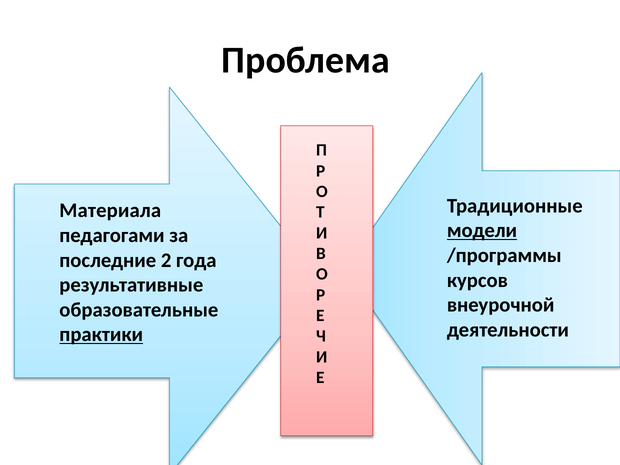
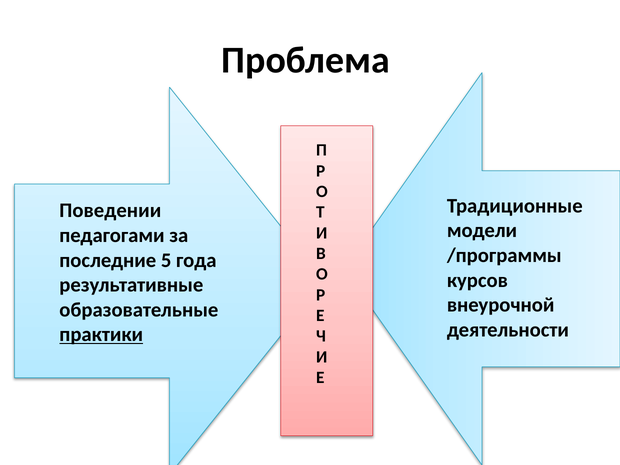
Материала: Материала -> Поведении
модели underline: present -> none
2: 2 -> 5
